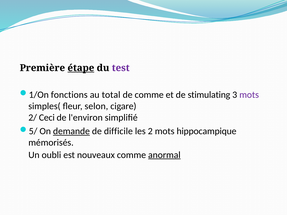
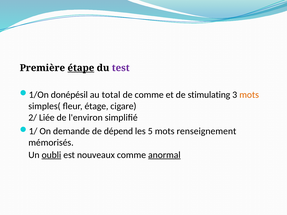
fonctions: fonctions -> donépésil
mots at (249, 95) colour: purple -> orange
selon: selon -> étage
Ceci: Ceci -> Liée
5/: 5/ -> 1/
demande underline: present -> none
difficile: difficile -> dépend
2: 2 -> 5
hippocampique: hippocampique -> renseignement
oubli underline: none -> present
